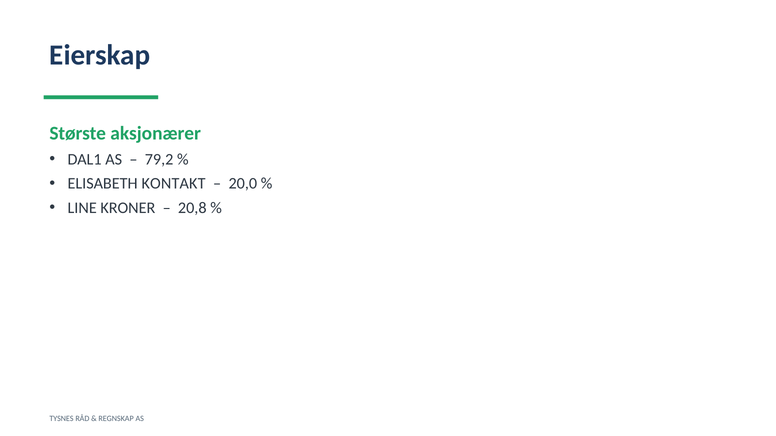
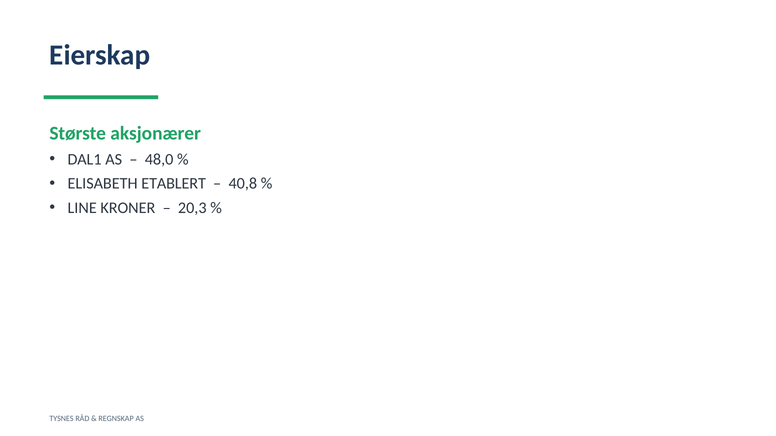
79,2: 79,2 -> 48,0
KONTAKT: KONTAKT -> ETABLERT
20,0: 20,0 -> 40,8
20,8: 20,8 -> 20,3
